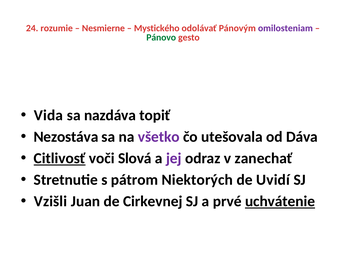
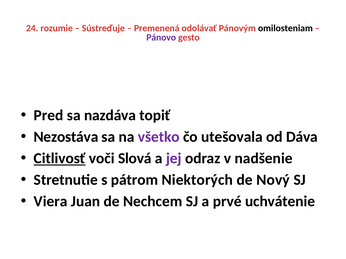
Nesmierne: Nesmierne -> Sústreďuje
Mystického: Mystického -> Premenená
omilosteniam colour: purple -> black
Pánovo colour: green -> purple
Vida: Vida -> Pred
zanechať: zanechať -> nadšenie
Uvidí: Uvidí -> Nový
Vzišli: Vzišli -> Viera
Cirkevnej: Cirkevnej -> Nechcem
uchvátenie underline: present -> none
